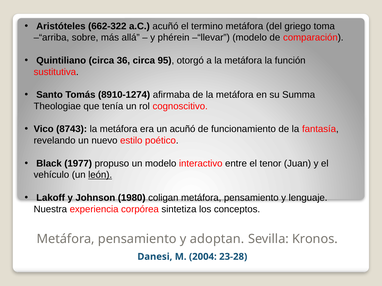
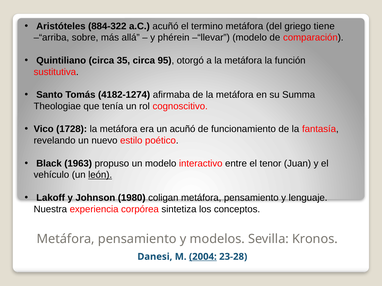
662-322: 662-322 -> 884-322
toma: toma -> tiene
36: 36 -> 35
8910-1274: 8910-1274 -> 4182-1274
8743: 8743 -> 1728
1977: 1977 -> 1963
adoptan: adoptan -> modelos
2004 underline: none -> present
